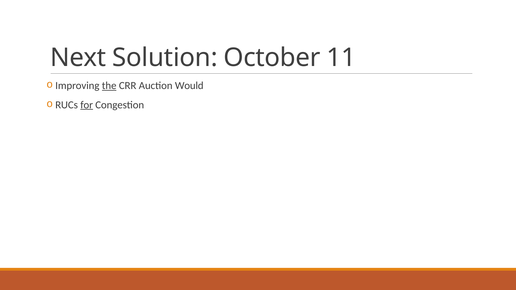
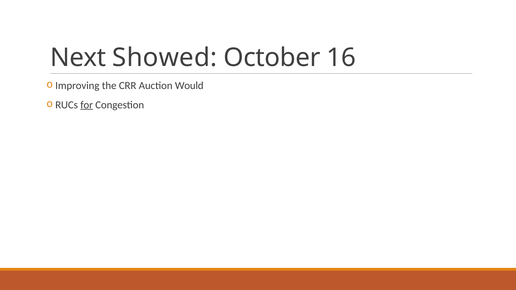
Solution: Solution -> Showed
11: 11 -> 16
the underline: present -> none
